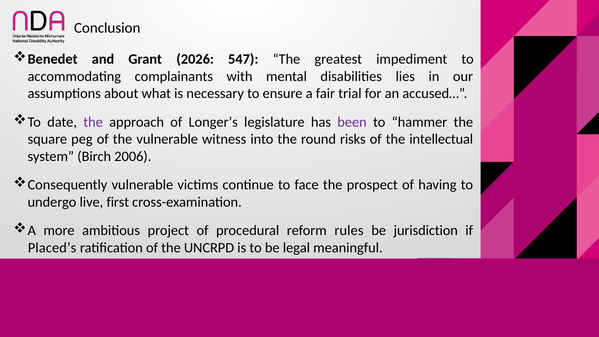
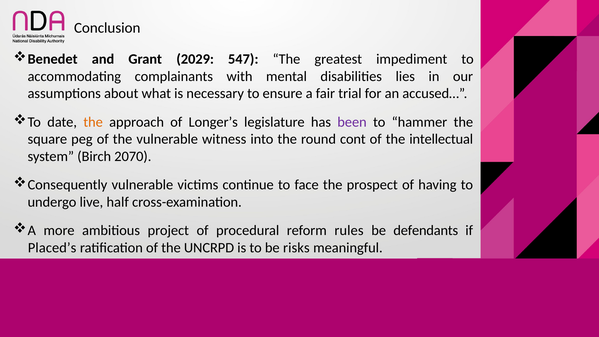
2026: 2026 -> 2029
the at (93, 122) colour: purple -> orange
risks: risks -> cont
2006: 2006 -> 2070
first: first -> half
jurisdiction: jurisdiction -> defendants
legal: legal -> risks
